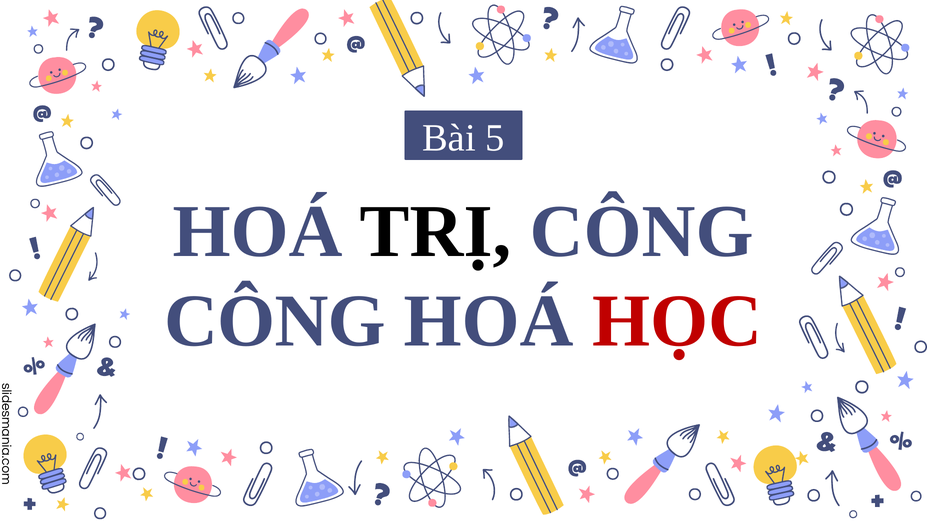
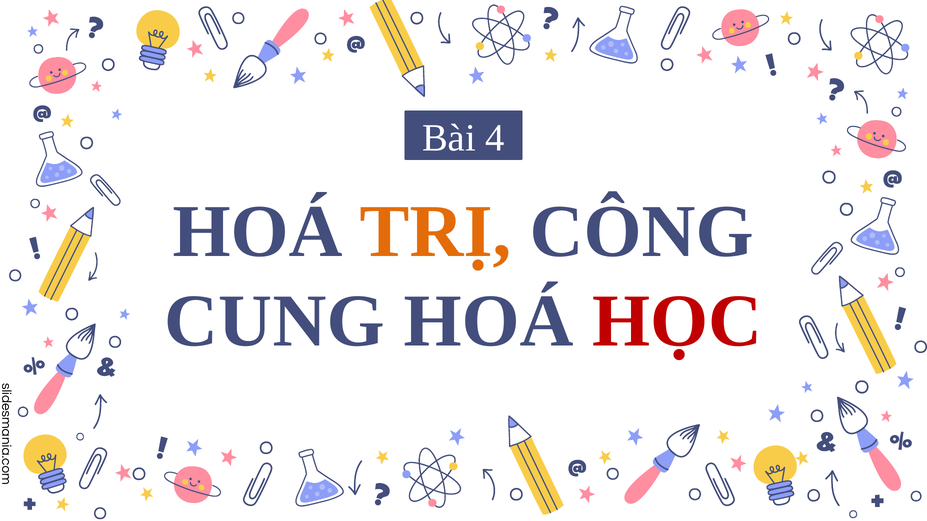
5: 5 -> 4
TRỊ colour: black -> orange
CÔNG at (275, 321): CÔNG -> CUNG
